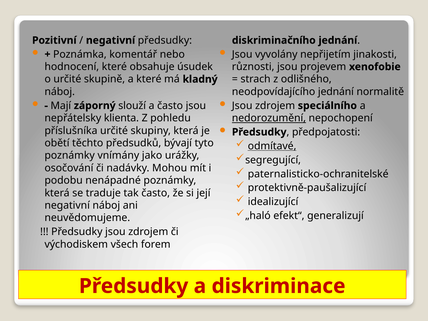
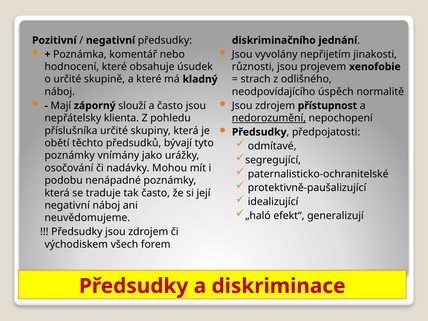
neodpovídajícího jednání: jednání -> úspěch
speciálního: speciálního -> přístupnost
odmítavé underline: present -> none
